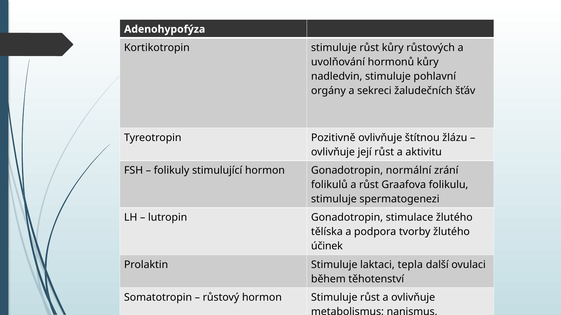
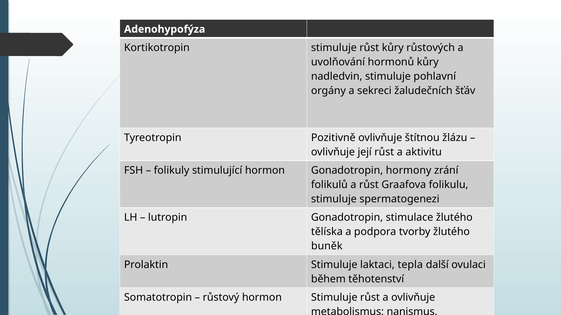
normální: normální -> hormony
účinek: účinek -> buněk
